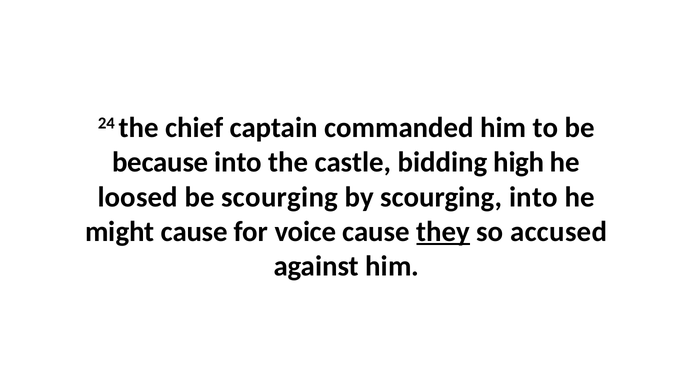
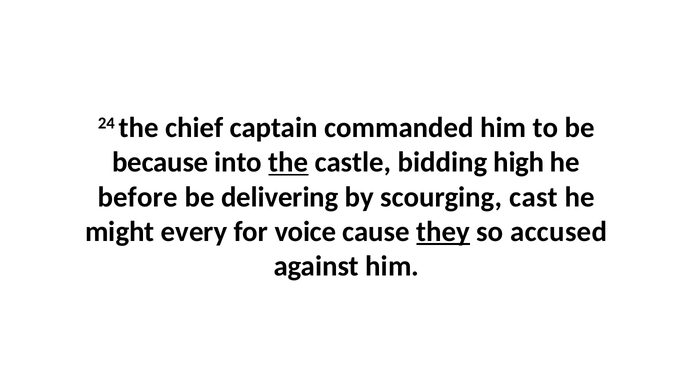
the at (288, 162) underline: none -> present
loosed: loosed -> before
be scourging: scourging -> delivering
scourging into: into -> cast
might cause: cause -> every
